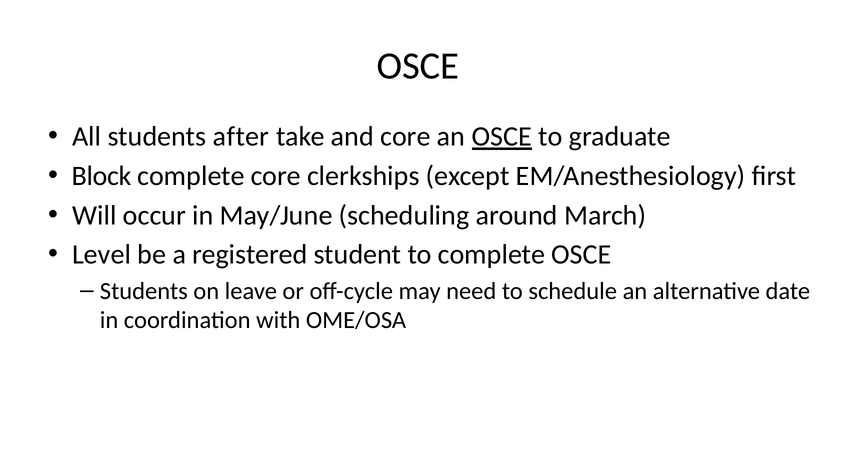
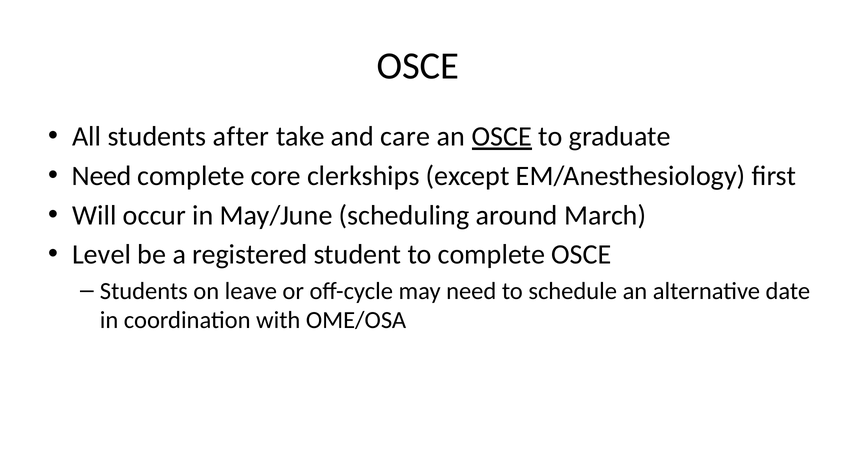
and core: core -> care
Block at (102, 176): Block -> Need
